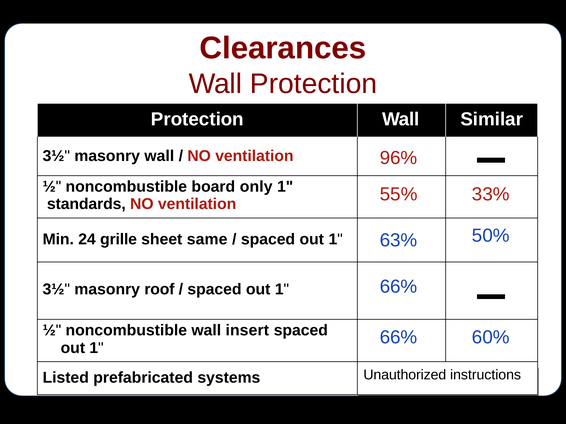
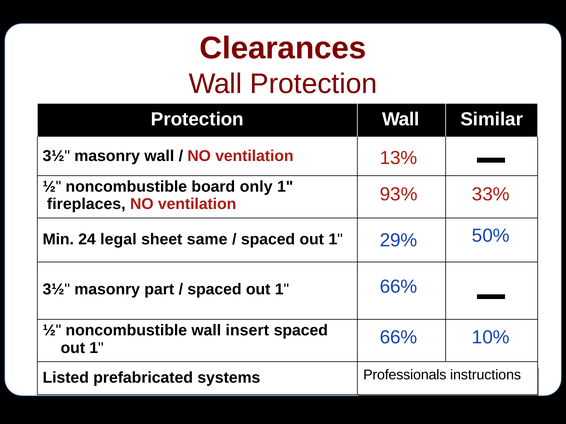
96%: 96% -> 13%
55%: 55% -> 93%
standards: standards -> fireplaces
grille: grille -> legal
63%: 63% -> 29%
roof: roof -> part
60%: 60% -> 10%
Unauthorized: Unauthorized -> Professionals
